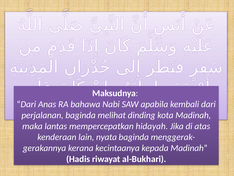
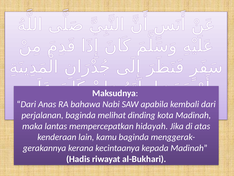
nyata: nyata -> kamu
